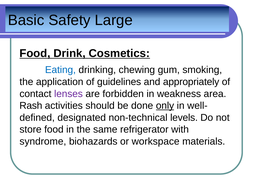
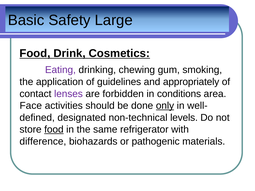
Eating colour: blue -> purple
weakness: weakness -> conditions
Rash: Rash -> Face
food at (54, 130) underline: none -> present
syndrome: syndrome -> difference
workspace: workspace -> pathogenic
